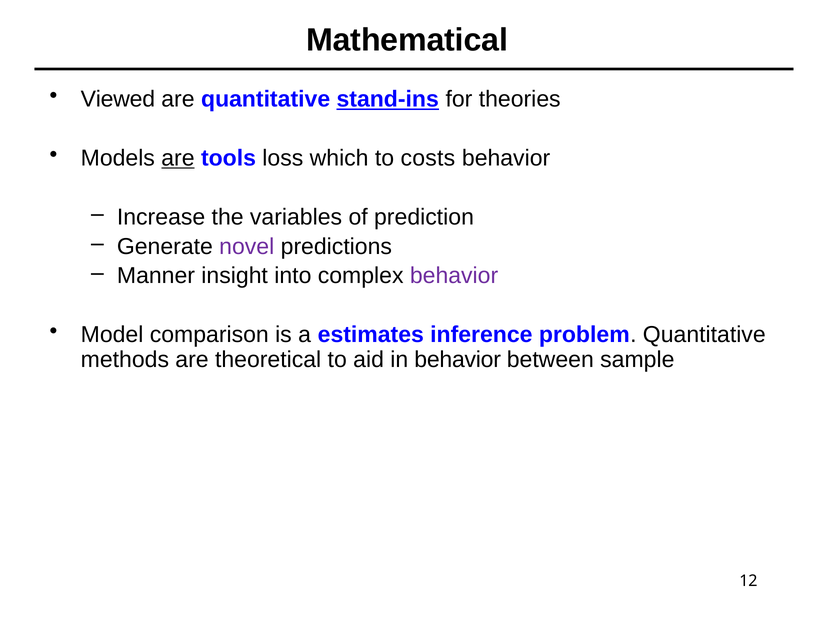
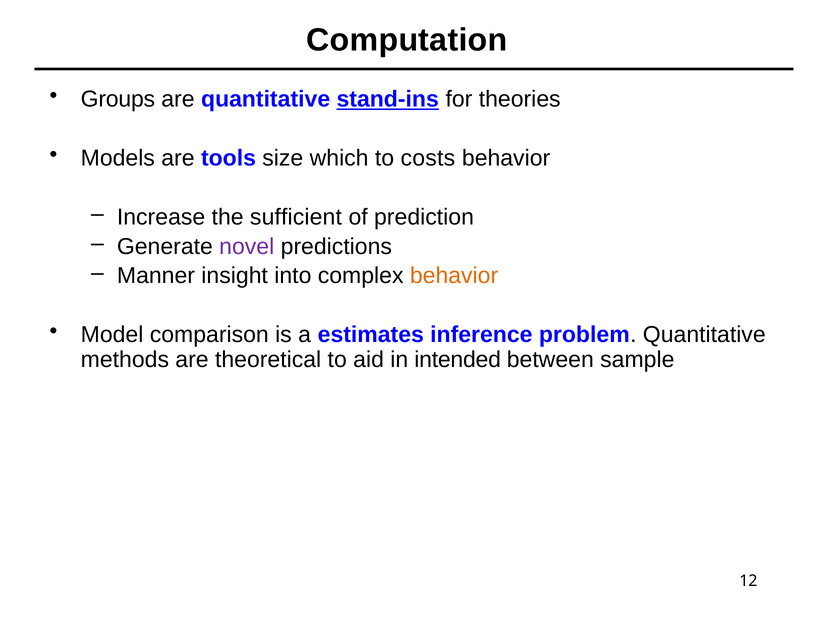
Mathematical: Mathematical -> Computation
Viewed: Viewed -> Groups
are at (178, 158) underline: present -> none
loss: loss -> size
variables: variables -> sufficient
behavior at (454, 276) colour: purple -> orange
in behavior: behavior -> intended
